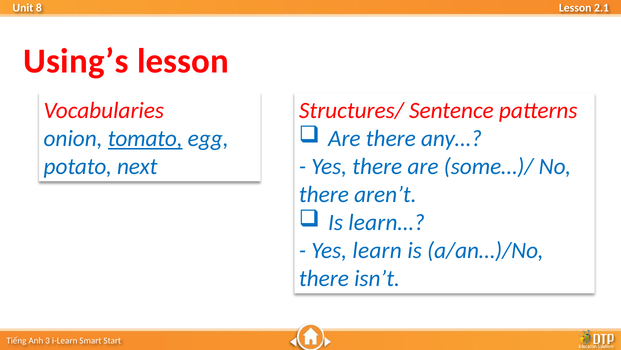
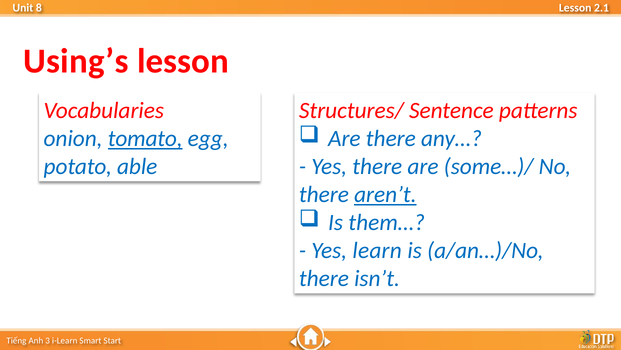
next: next -> able
aren’t underline: none -> present
learn…: learn… -> them…
